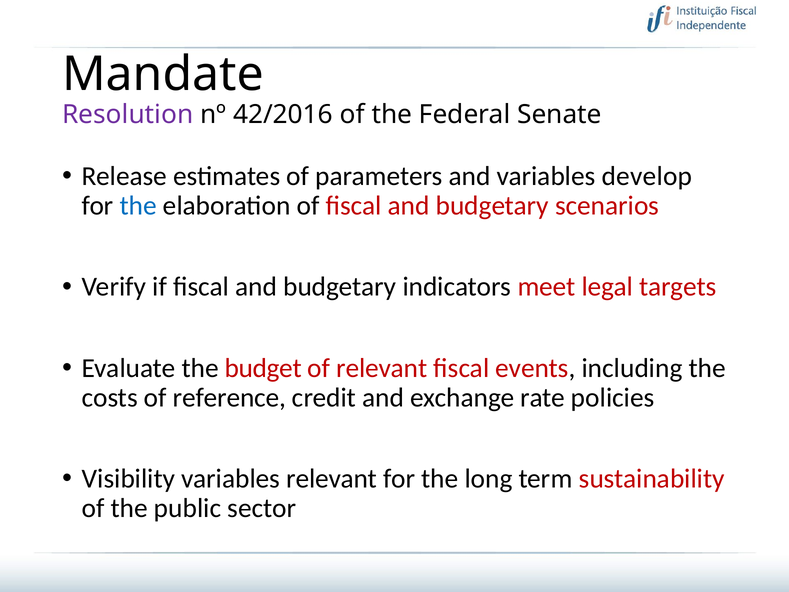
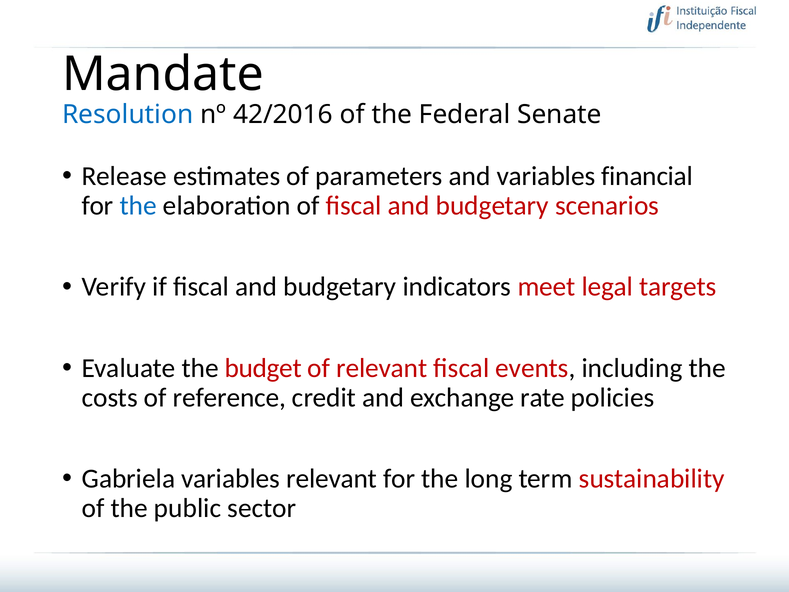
Resolution colour: purple -> blue
develop: develop -> financial
Visibility: Visibility -> Gabriela
